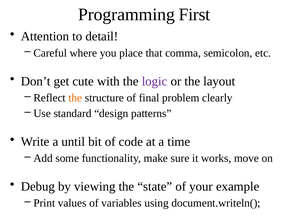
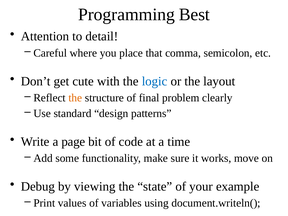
First: First -> Best
logic colour: purple -> blue
until: until -> page
